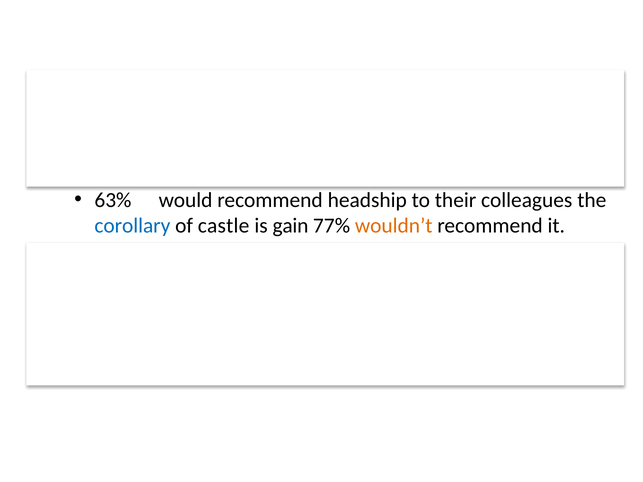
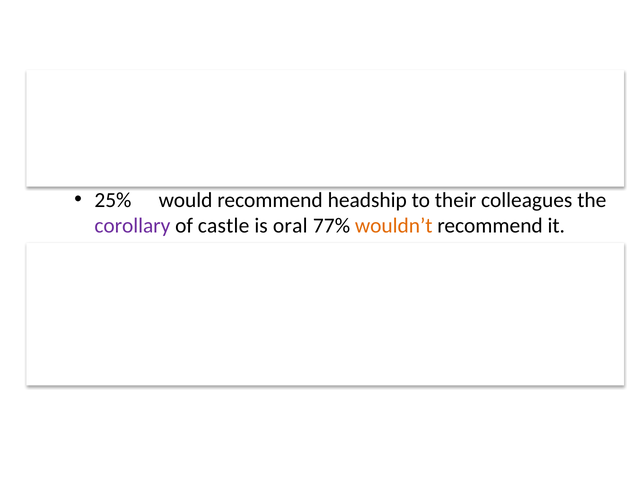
63%: 63% -> 25%
corollary colour: blue -> purple
gain: gain -> oral
